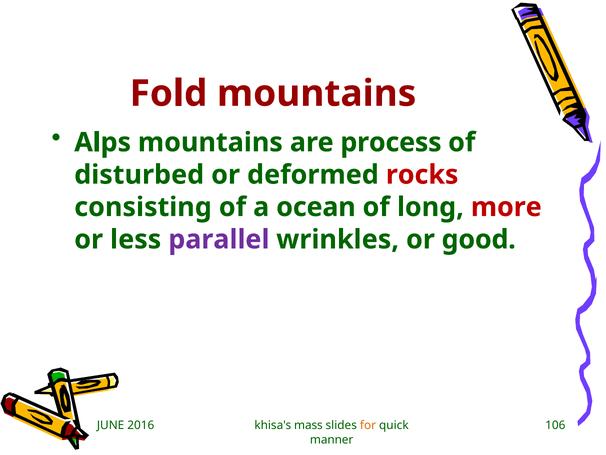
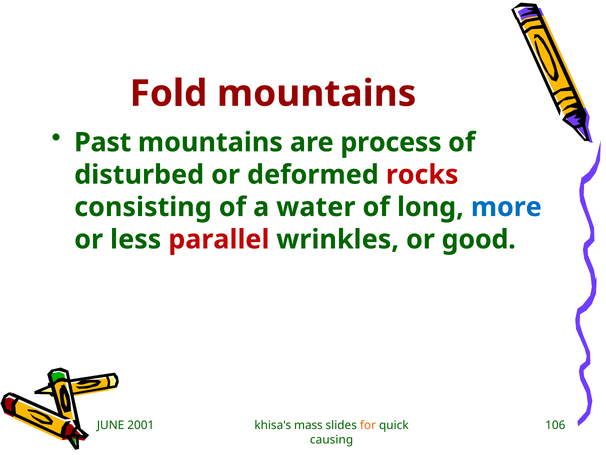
Alps: Alps -> Past
ocean: ocean -> water
more colour: red -> blue
parallel colour: purple -> red
2016: 2016 -> 2001
manner: manner -> causing
